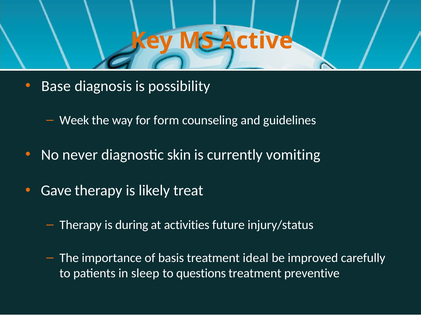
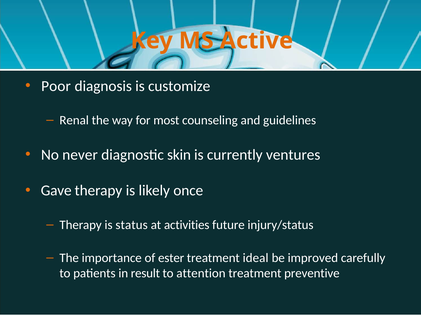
Base: Base -> Poor
possibility: possibility -> customize
Week: Week -> Renal
form: form -> most
vomiting: vomiting -> ventures
treat: treat -> once
during: during -> status
basis: basis -> ester
sleep: sleep -> result
questions: questions -> attention
